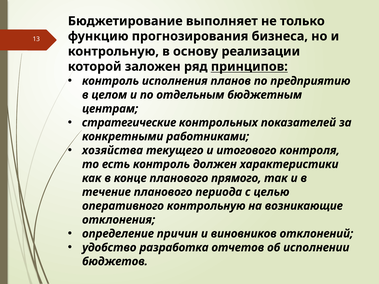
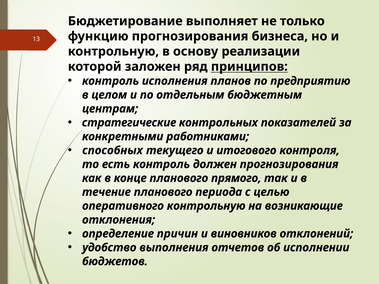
хозяйства: хозяйства -> способных
должен характеристики: характеристики -> прогнозирования
разработка: разработка -> выполнения
